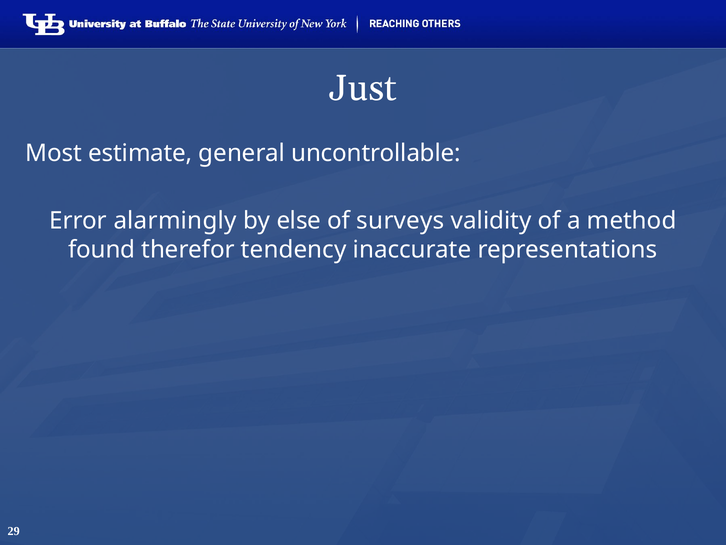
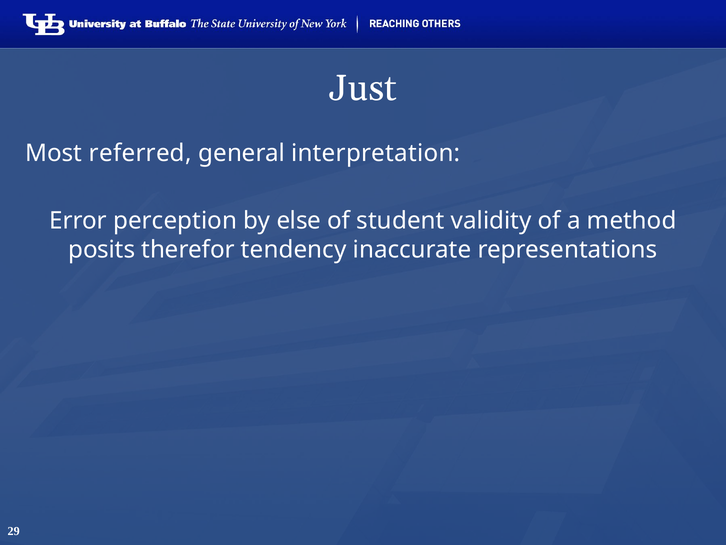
estimate: estimate -> referred
uncontrollable: uncontrollable -> interpretation
alarmingly: alarmingly -> perception
surveys: surveys -> student
found: found -> posits
